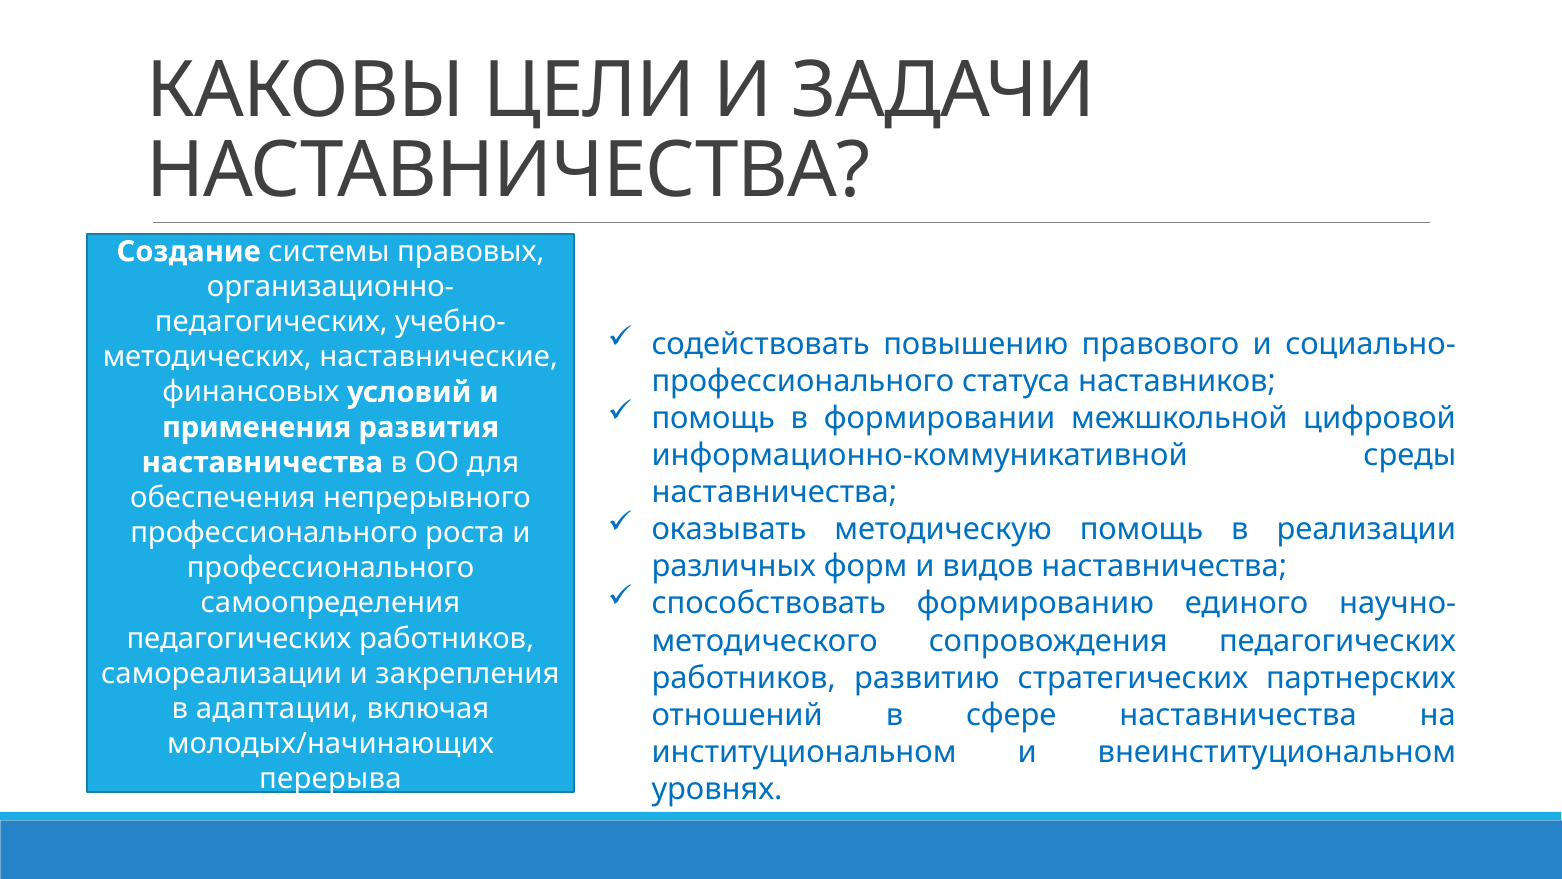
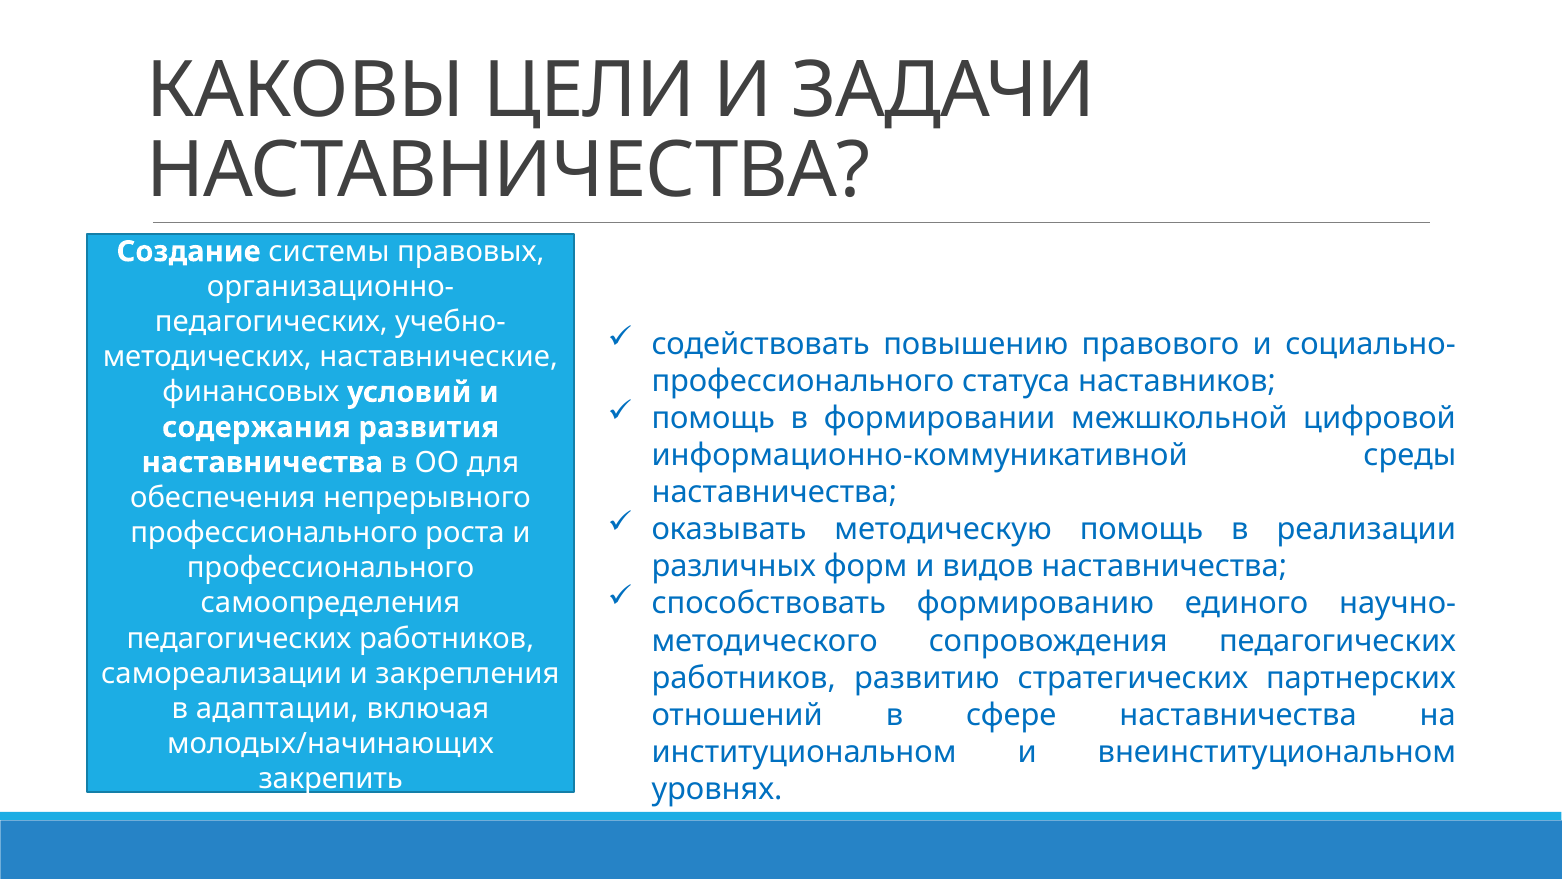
применения: применения -> содержания
перерыва: перерыва -> закрепить
